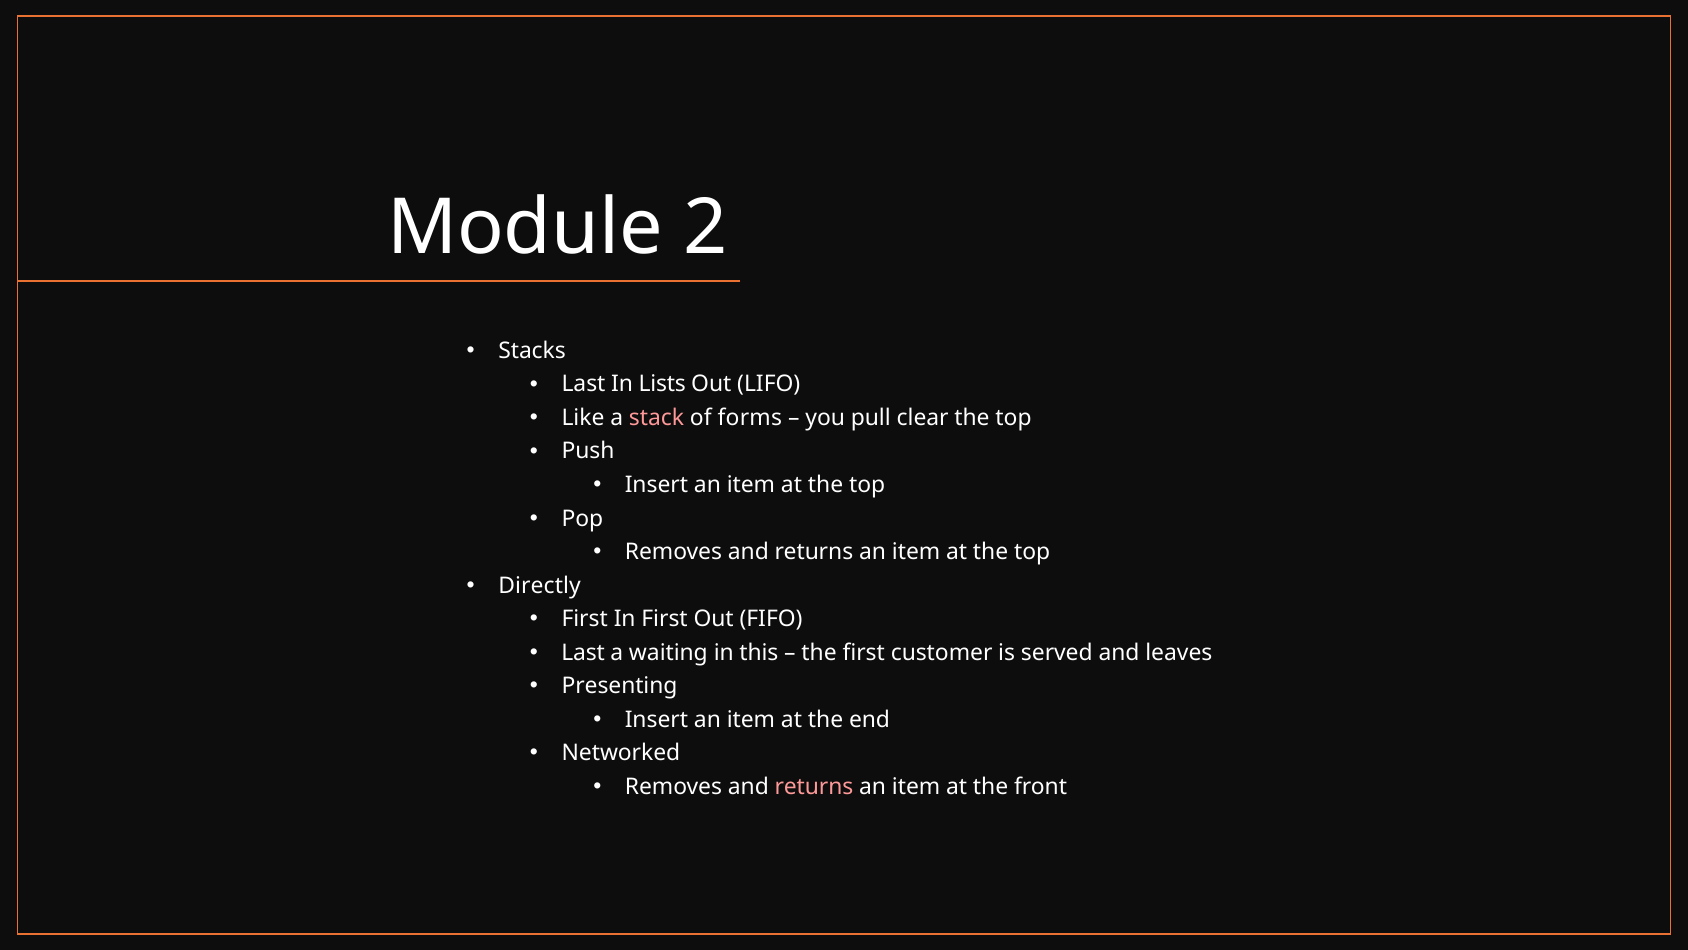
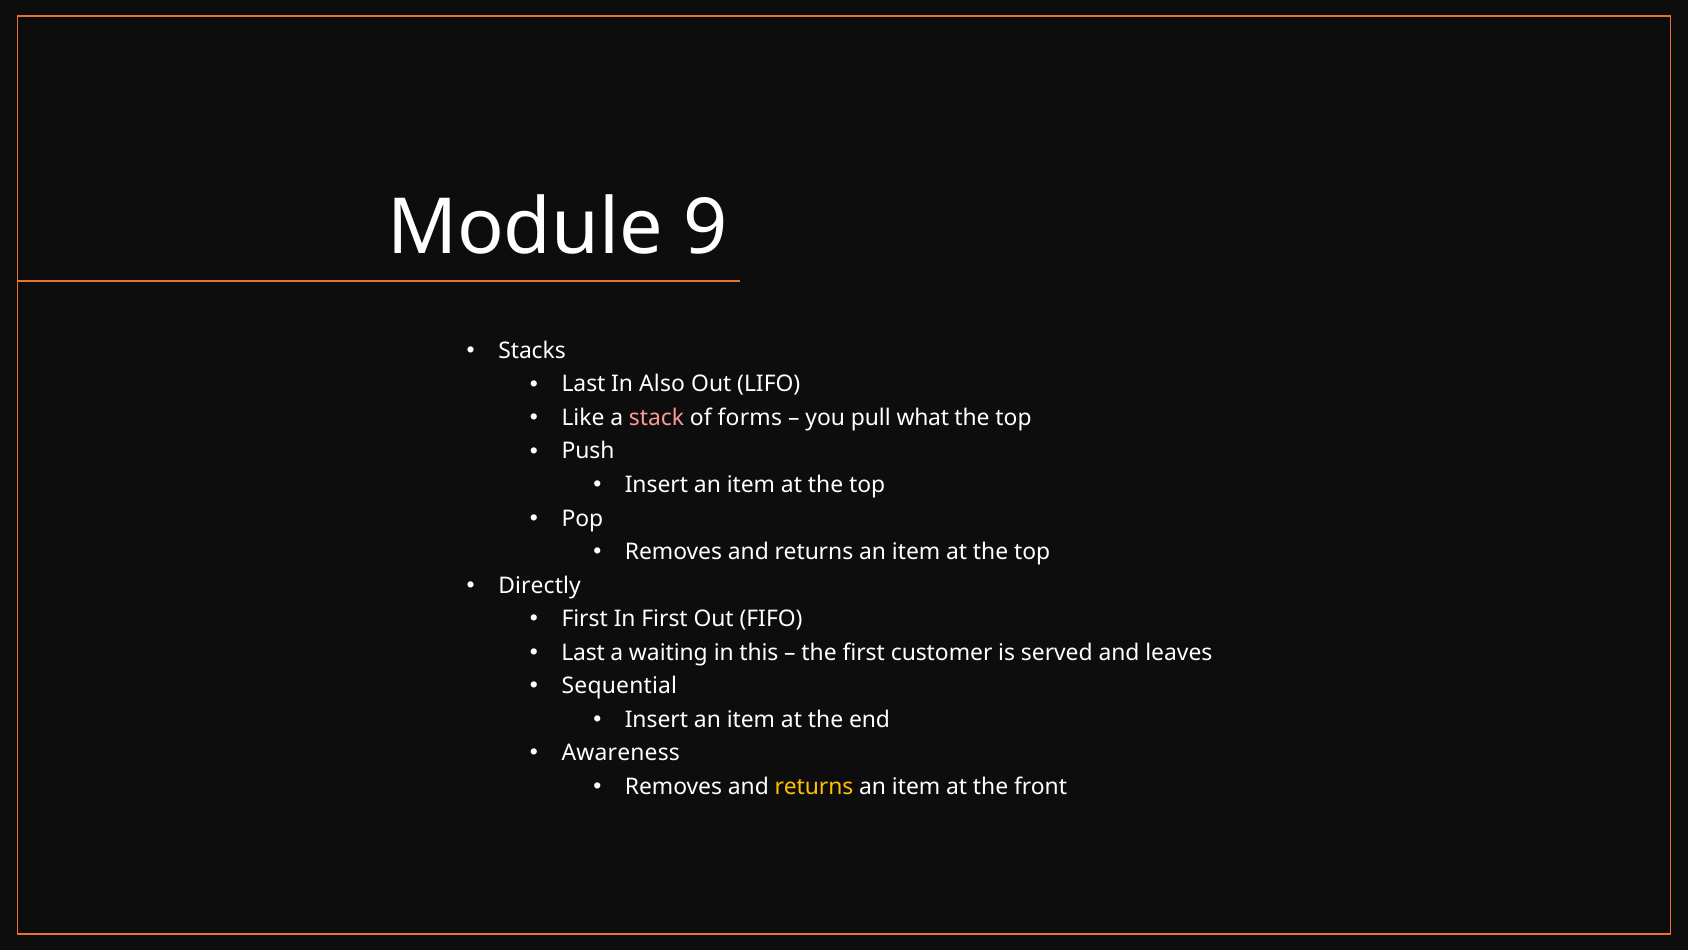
2: 2 -> 9
Lists: Lists -> Also
clear: clear -> what
Presenting: Presenting -> Sequential
Networked: Networked -> Awareness
returns at (814, 786) colour: pink -> yellow
